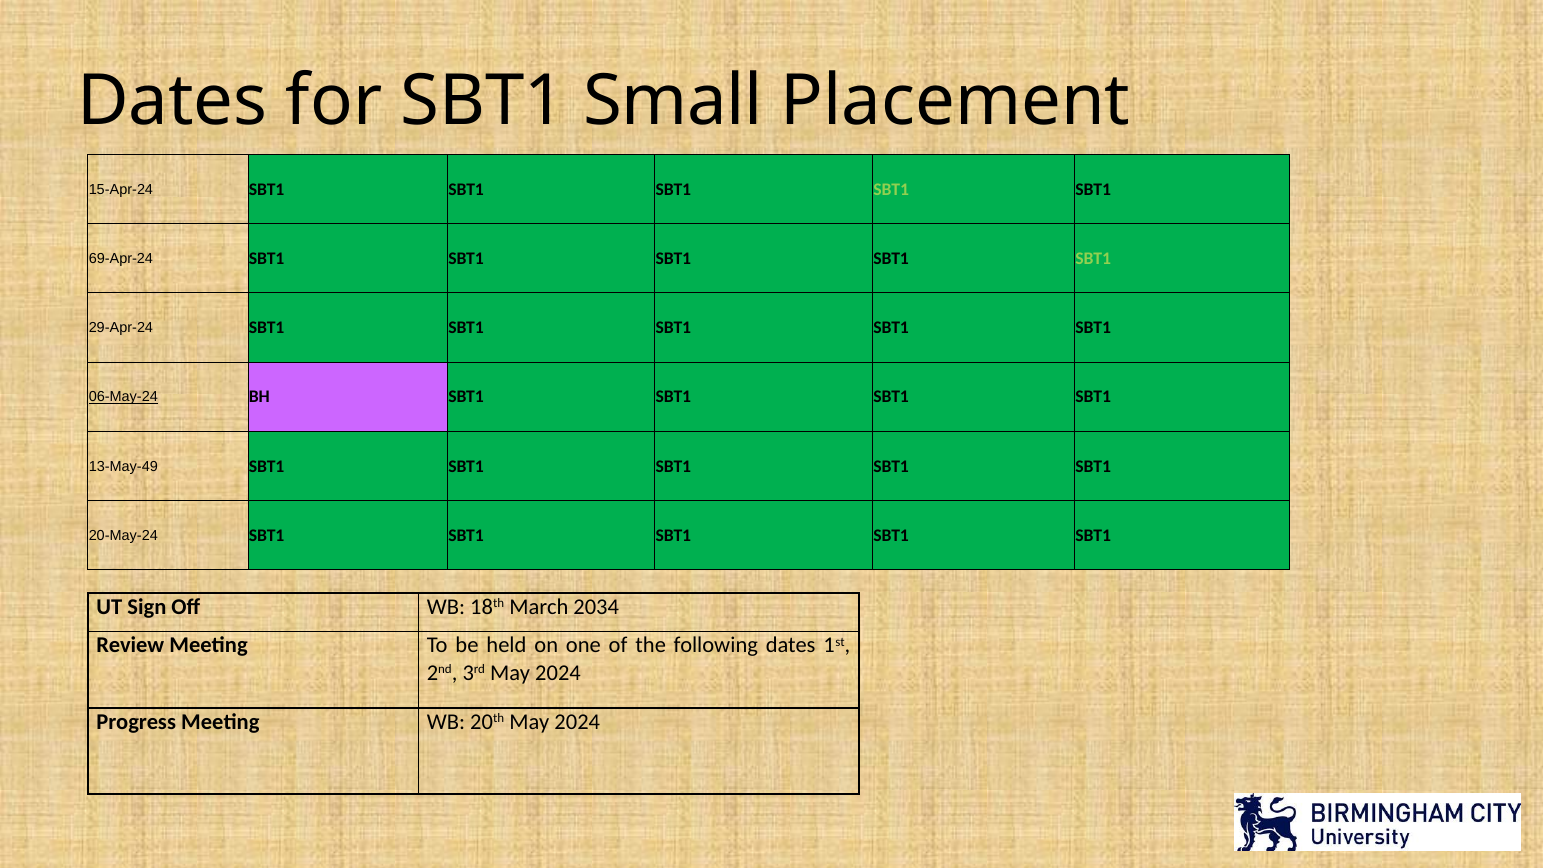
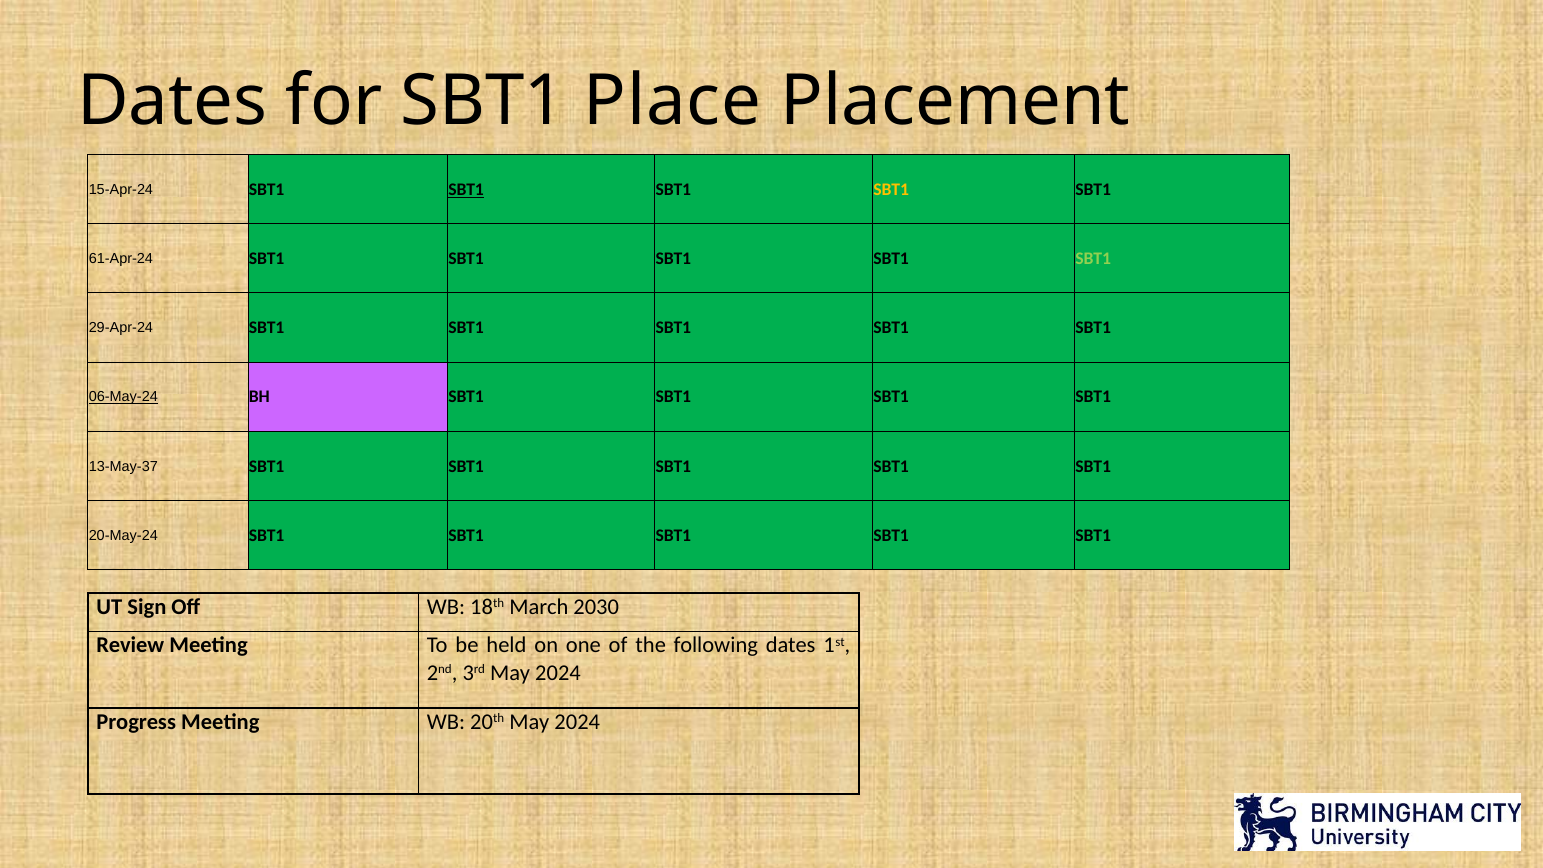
Small: Small -> Place
SBT1 at (466, 190) underline: none -> present
SBT1 at (891, 190) colour: light green -> yellow
69-Apr-24: 69-Apr-24 -> 61-Apr-24
13-May-49: 13-May-49 -> 13-May-37
2034: 2034 -> 2030
